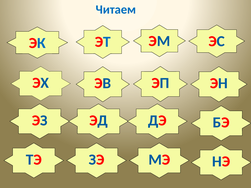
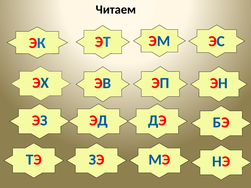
Читаем colour: blue -> black
